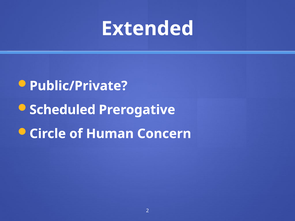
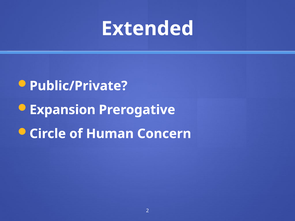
Scheduled: Scheduled -> Expansion
